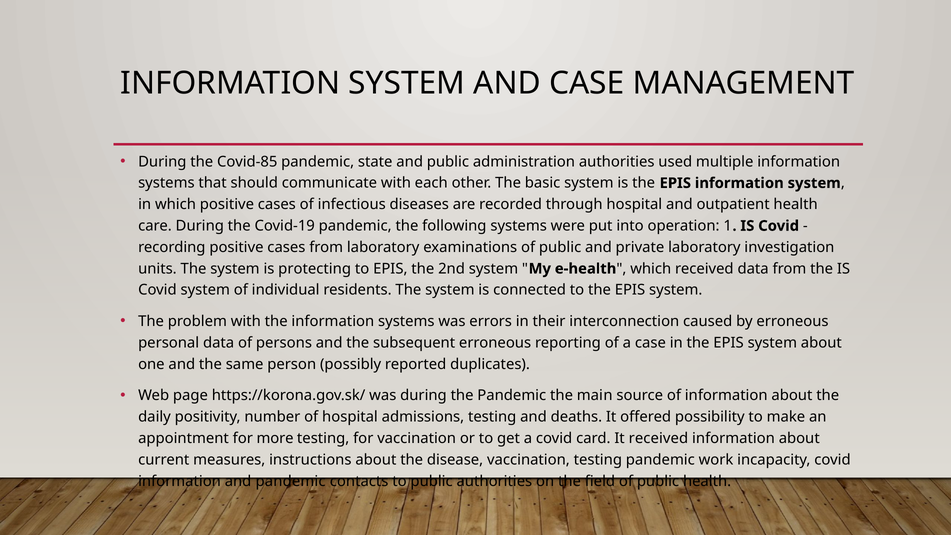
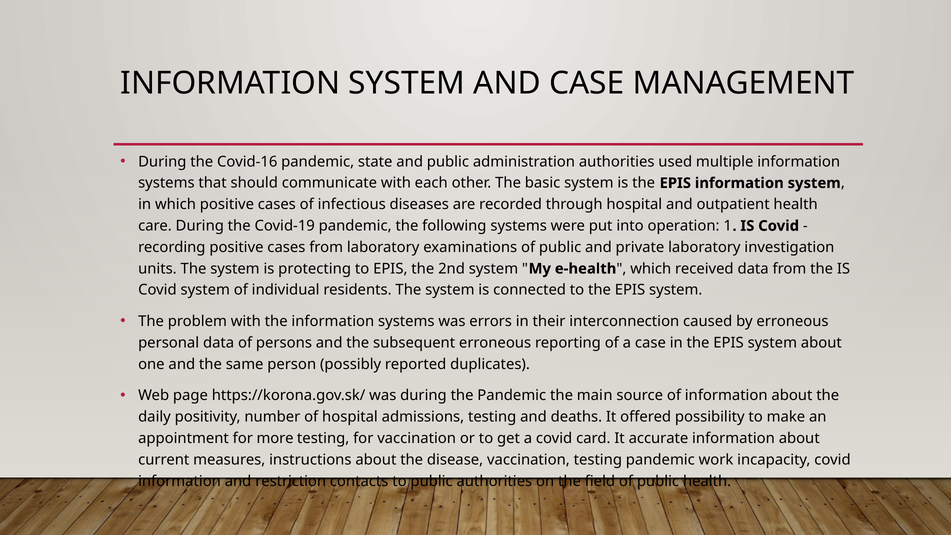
Covid-85: Covid-85 -> Covid-16
It received: received -> accurate
and pandemic: pandemic -> restriction
